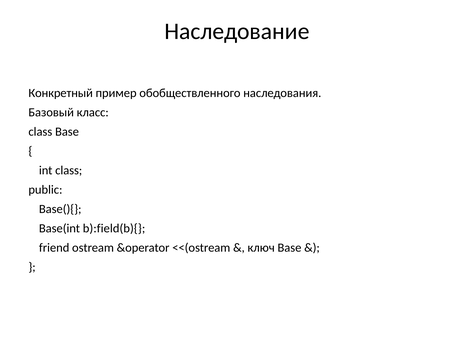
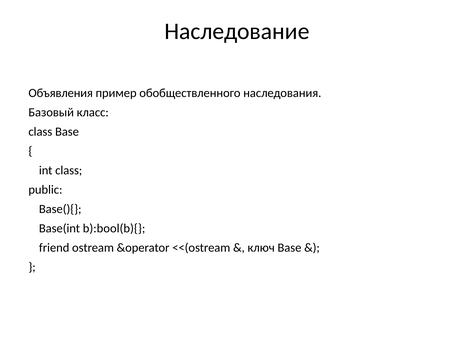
Конкретный: Конкретный -> Объявления
b):field(b){: b):field(b){ -> b):bool(b){
